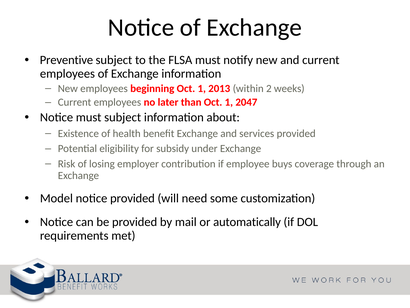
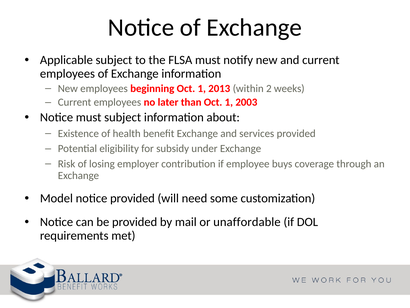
Preventive: Preventive -> Applicable
2047: 2047 -> 2003
automatically: automatically -> unaffordable
